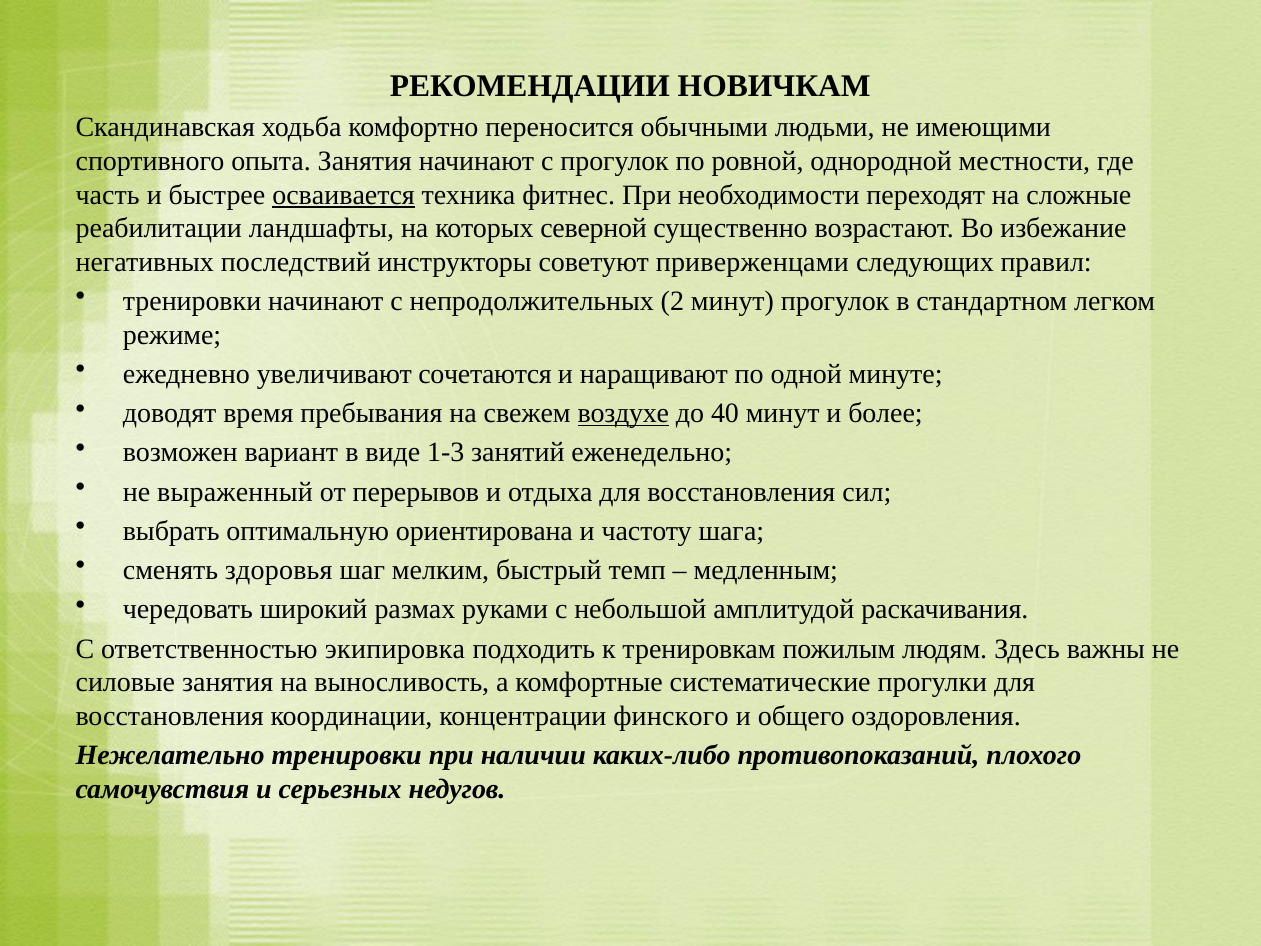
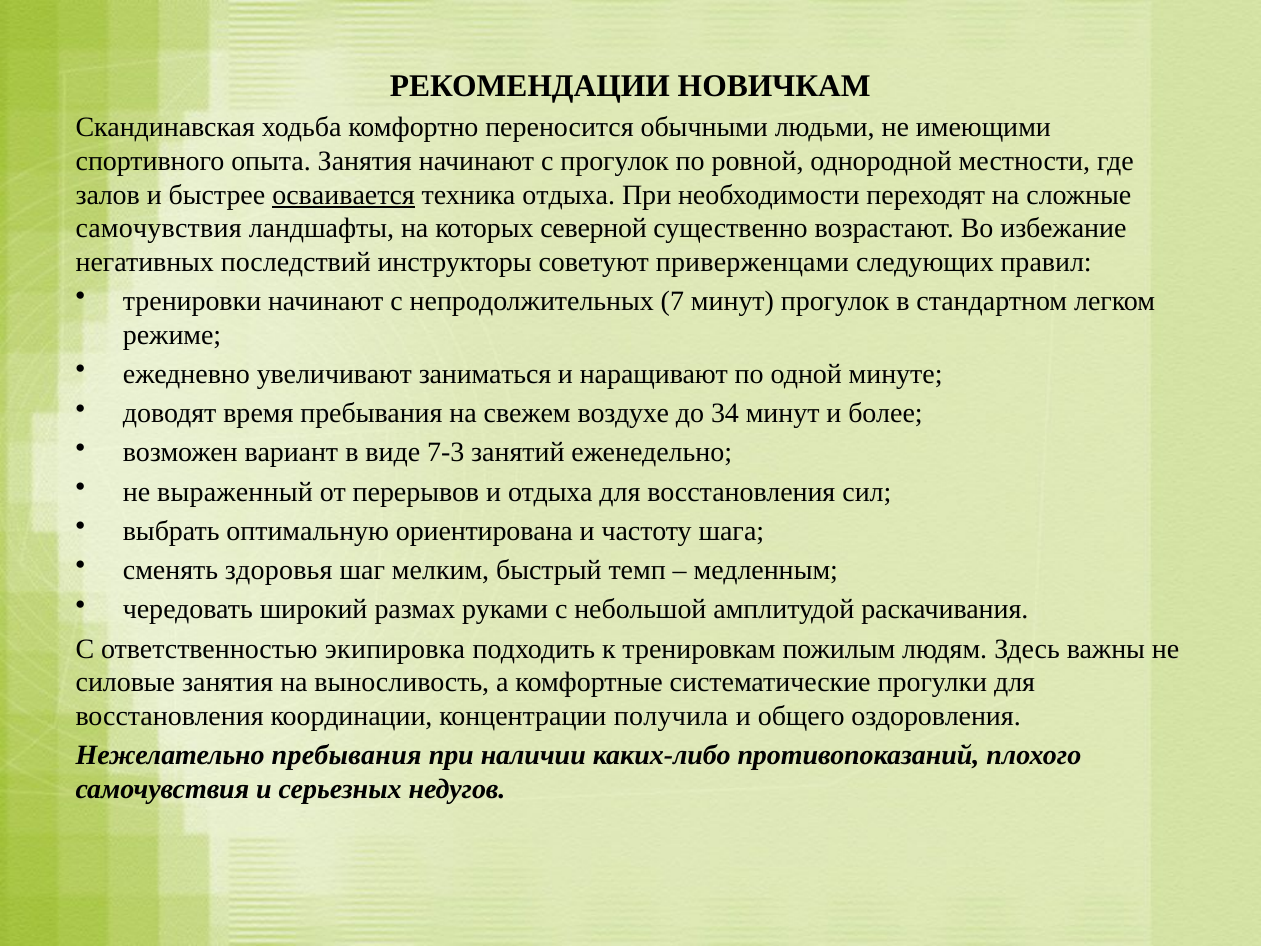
часть: часть -> залов
техника фитнес: фитнес -> отдыха
реабилитации at (159, 228): реабилитации -> самочувствия
2: 2 -> 7
сочетаются: сочетаются -> заниматься
воздухе underline: present -> none
40: 40 -> 34
1-3: 1-3 -> 7-3
финского: финского -> получила
Нежелательно тренировки: тренировки -> пребывания
